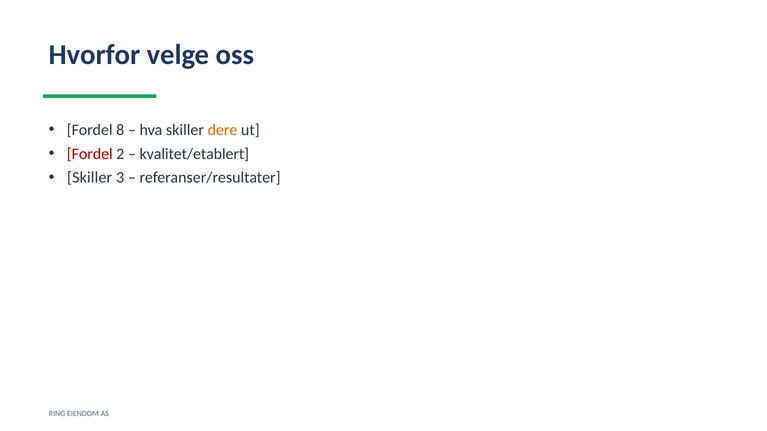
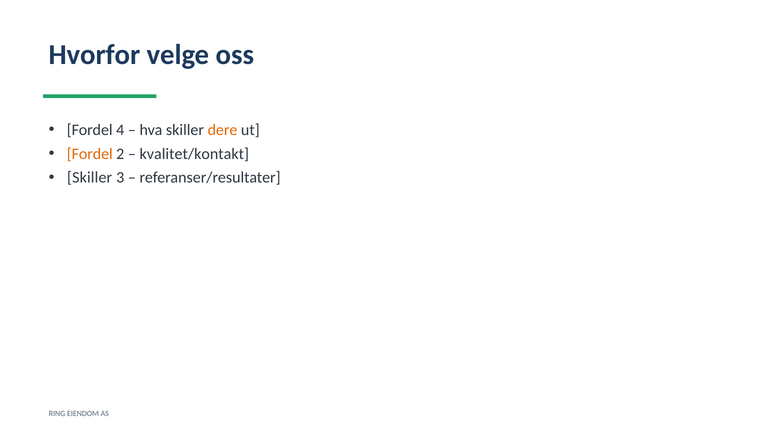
8: 8 -> 4
Fordel at (90, 154) colour: red -> orange
kvalitet/etablert: kvalitet/etablert -> kvalitet/kontakt
